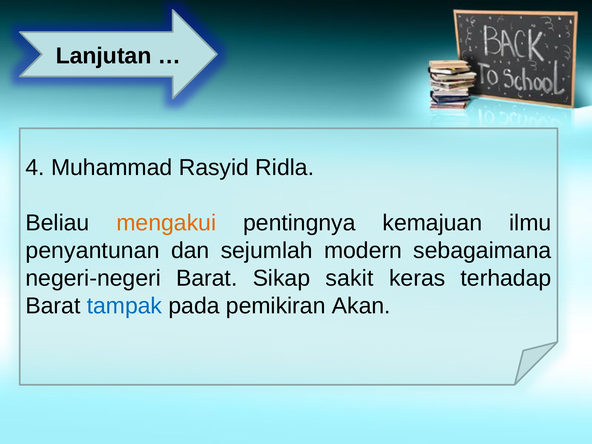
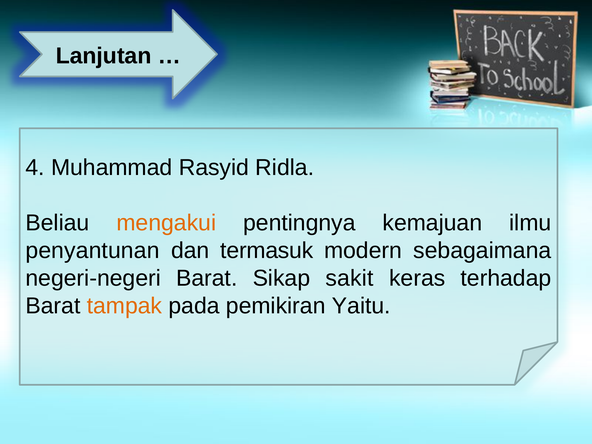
sejumlah: sejumlah -> termasuk
tampak colour: blue -> orange
Akan: Akan -> Yaitu
